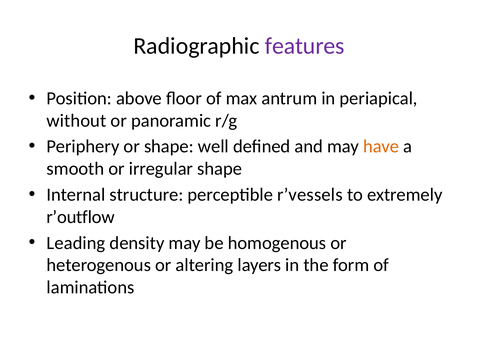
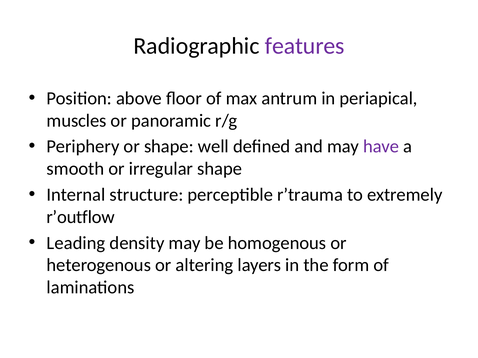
without: without -> muscles
have colour: orange -> purple
r’vessels: r’vessels -> r’trauma
